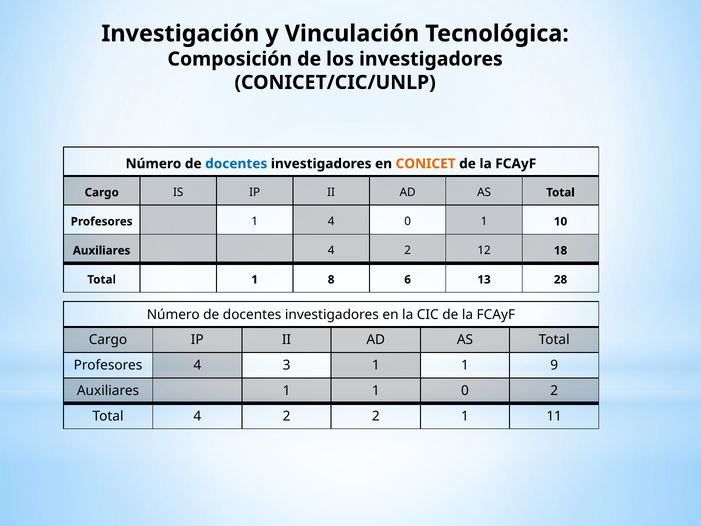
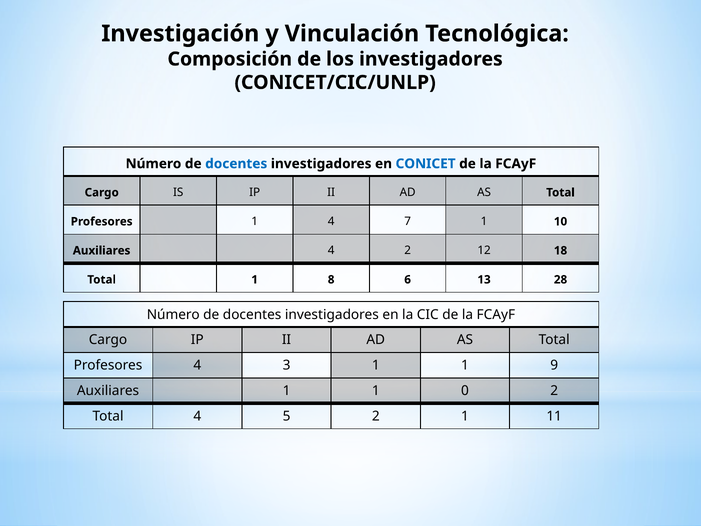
CONICET colour: orange -> blue
4 0: 0 -> 7
Total 4 2: 2 -> 5
